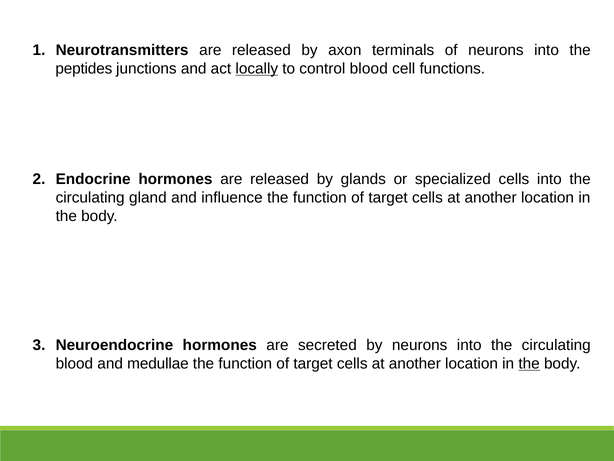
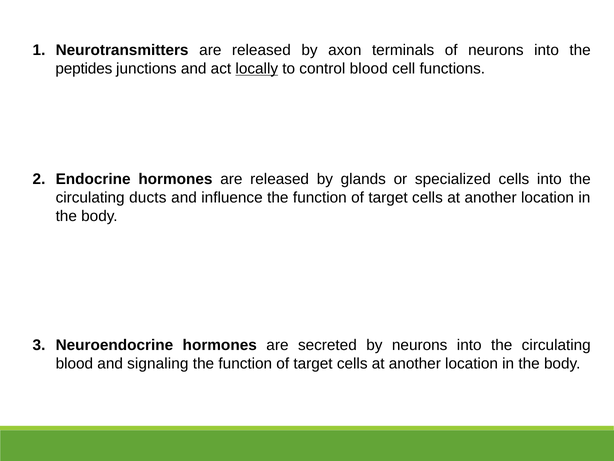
gland: gland -> ducts
medullae: medullae -> signaling
the at (529, 363) underline: present -> none
